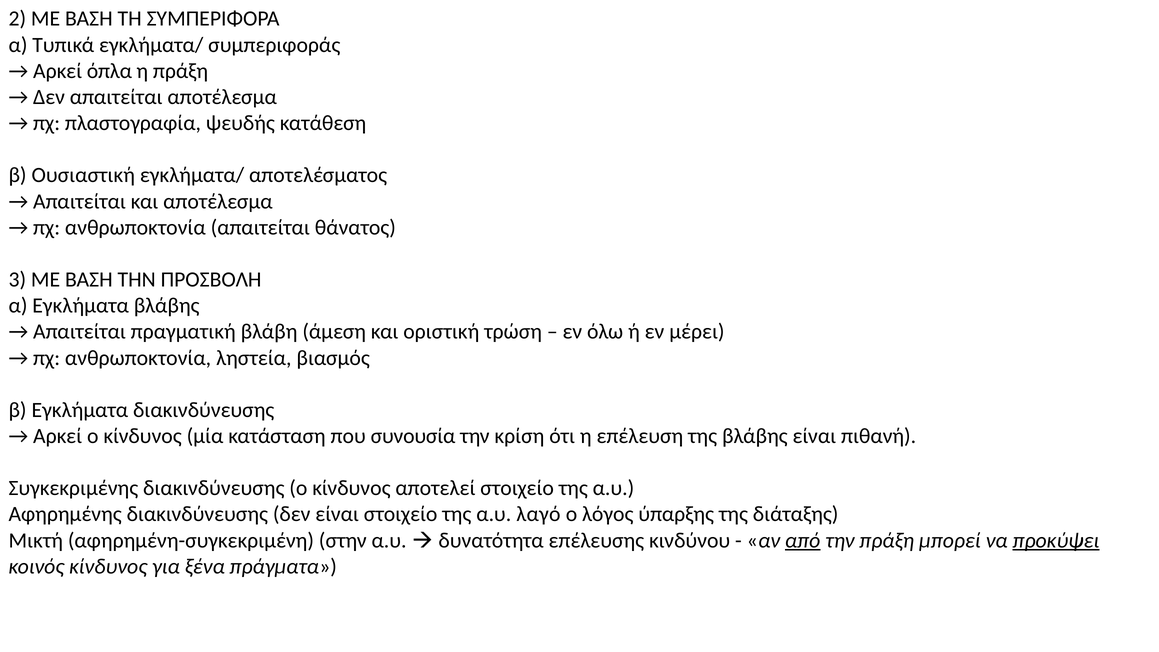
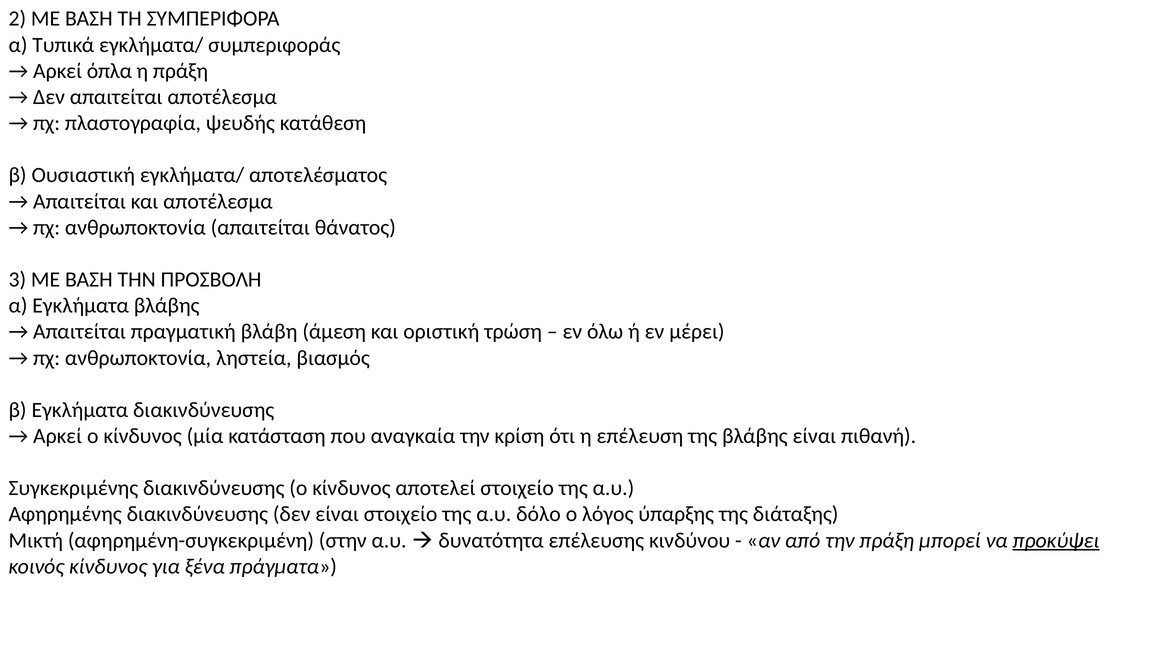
συνουσία: συνουσία -> αναγκαία
λαγό: λαγό -> δόλο
από underline: present -> none
